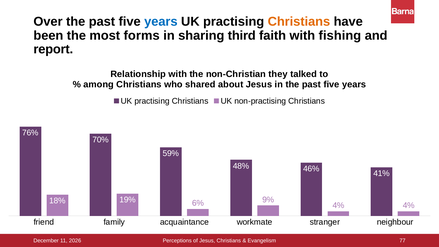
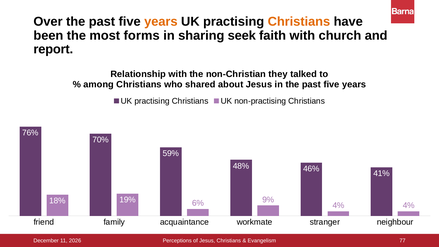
years at (161, 22) colour: blue -> orange
third: third -> seek
fishing: fishing -> church
